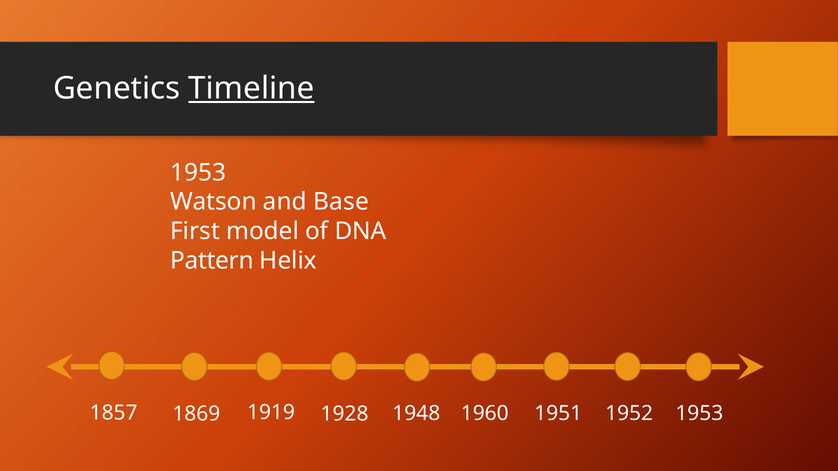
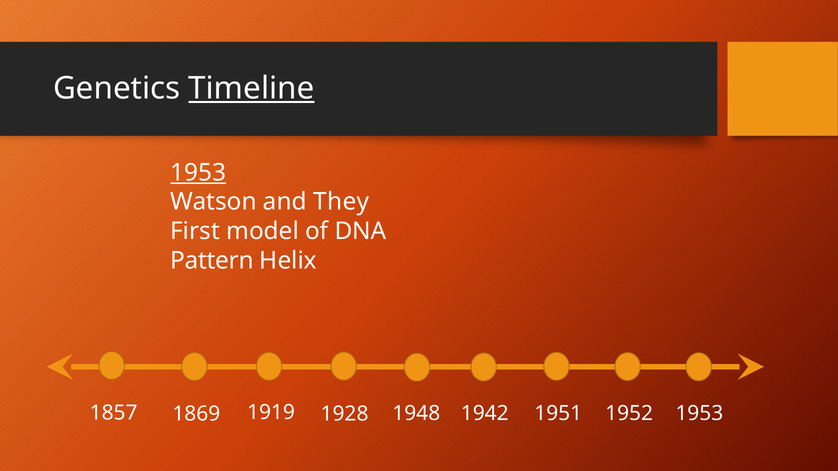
1953 at (198, 173) underline: none -> present
Base: Base -> They
1960: 1960 -> 1942
